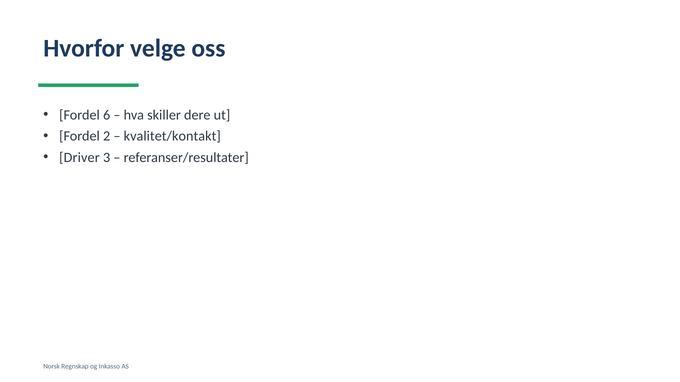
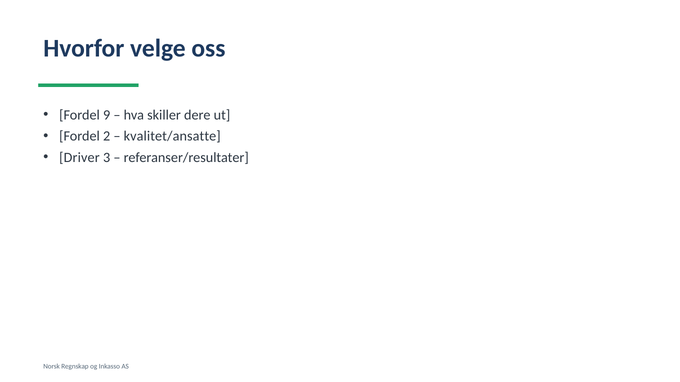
6: 6 -> 9
kvalitet/kontakt: kvalitet/kontakt -> kvalitet/ansatte
